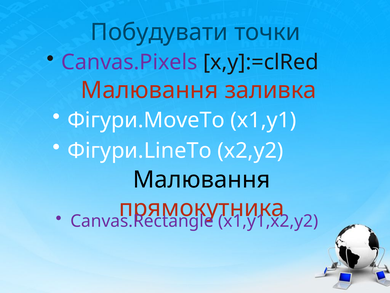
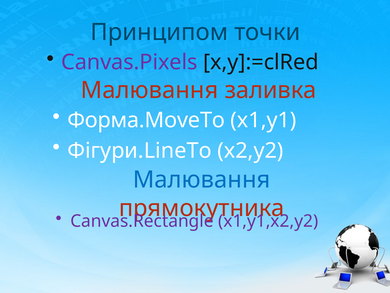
Побудувати: Побудувати -> Принципом
Фігури.MoveTo: Фігури.MoveTo -> Форма.MoveTo
Малювання at (202, 179) colour: black -> blue
